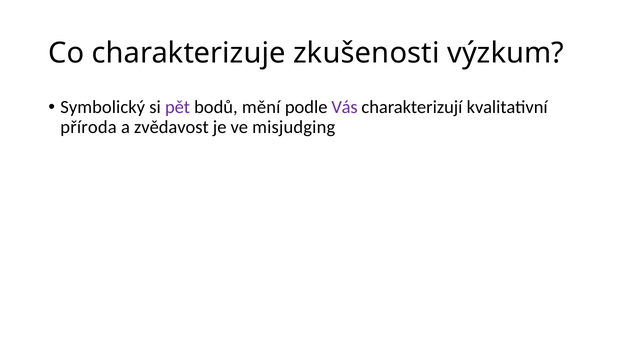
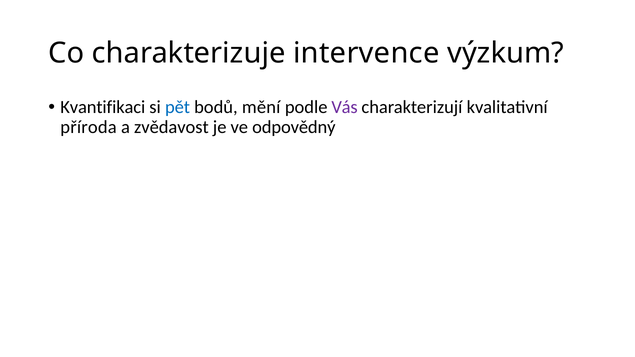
zkušenosti: zkušenosti -> intervence
Symbolický: Symbolický -> Kvantifikaci
pět colour: purple -> blue
misjudging: misjudging -> odpovědný
